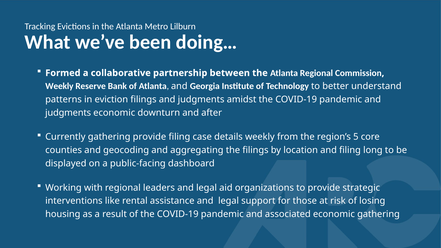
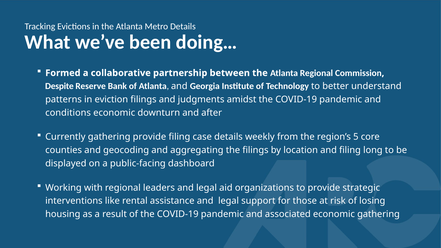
Metro Lilburn: Lilburn -> Details
Weekly at (59, 86): Weekly -> Despite
judgments at (68, 113): judgments -> conditions
